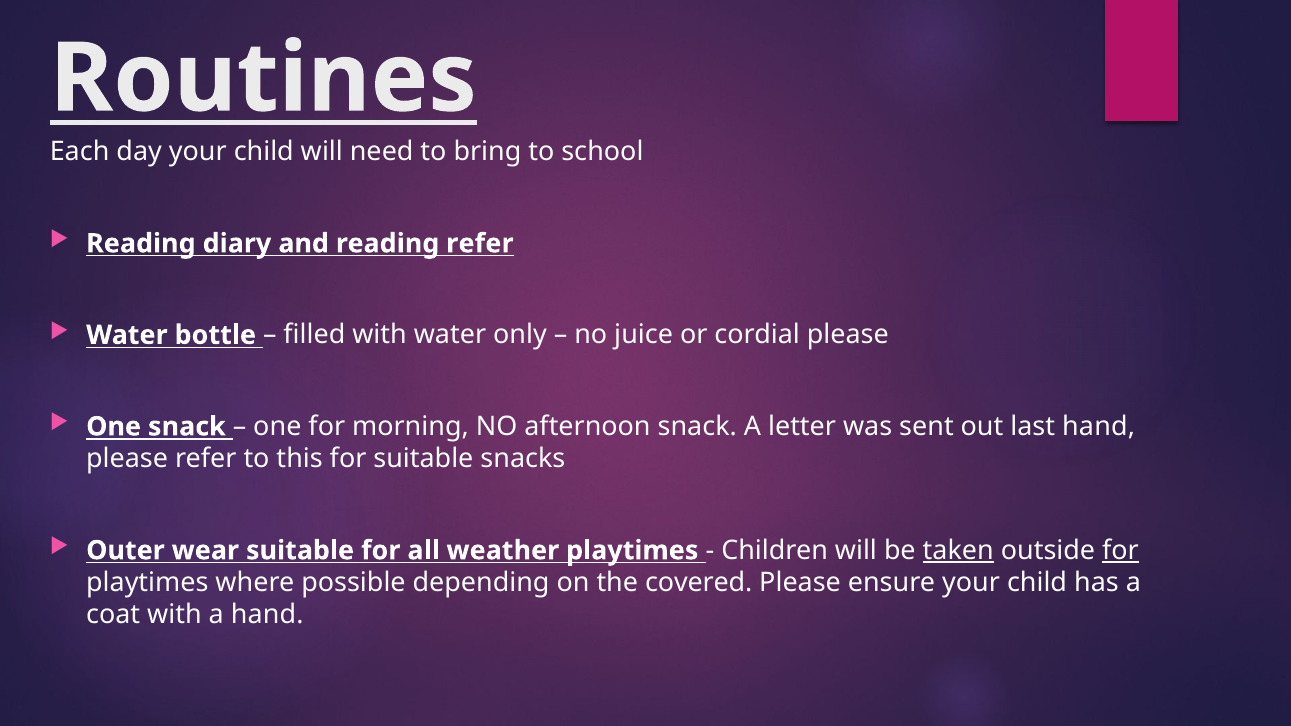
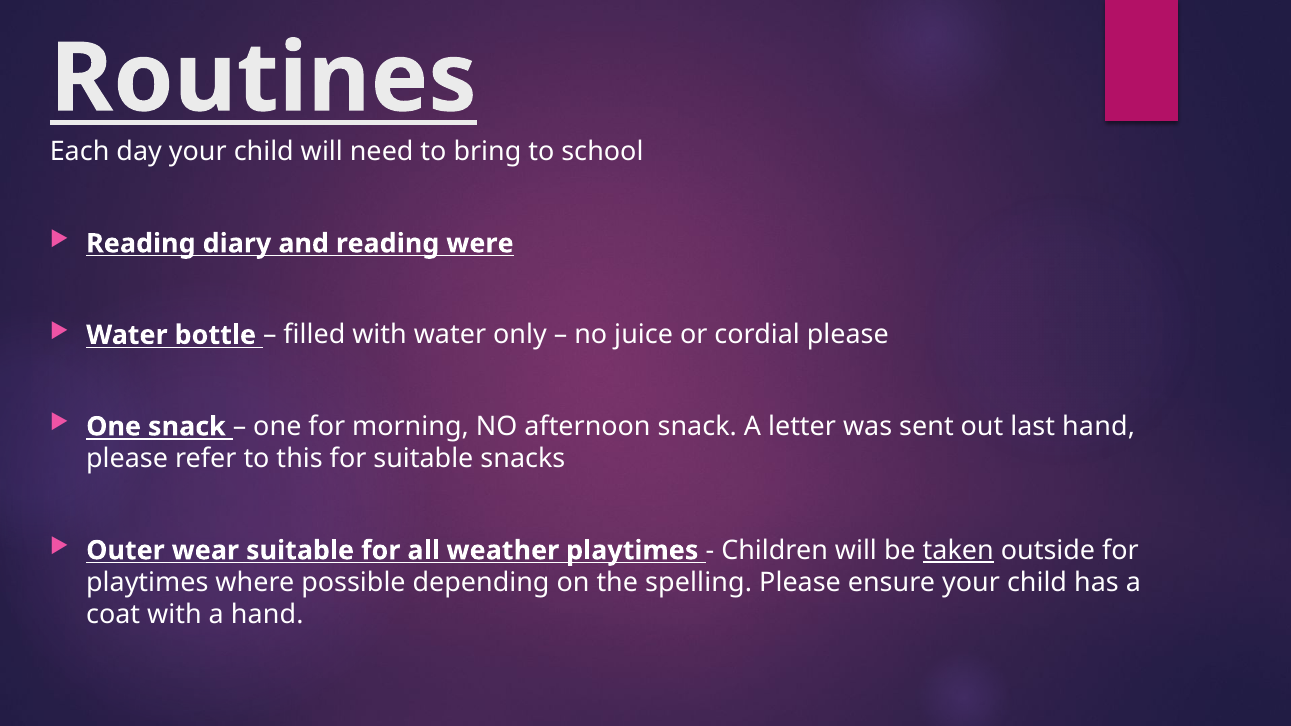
reading refer: refer -> were
for at (1120, 551) underline: present -> none
covered: covered -> spelling
